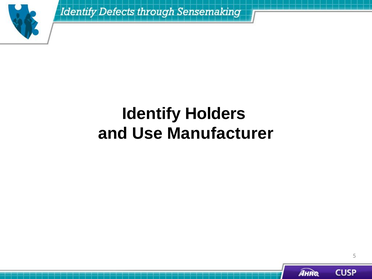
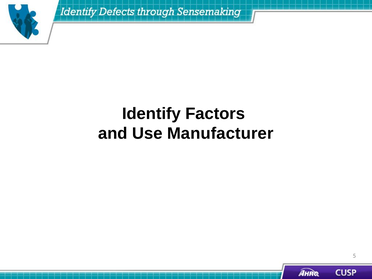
Holders: Holders -> Factors
